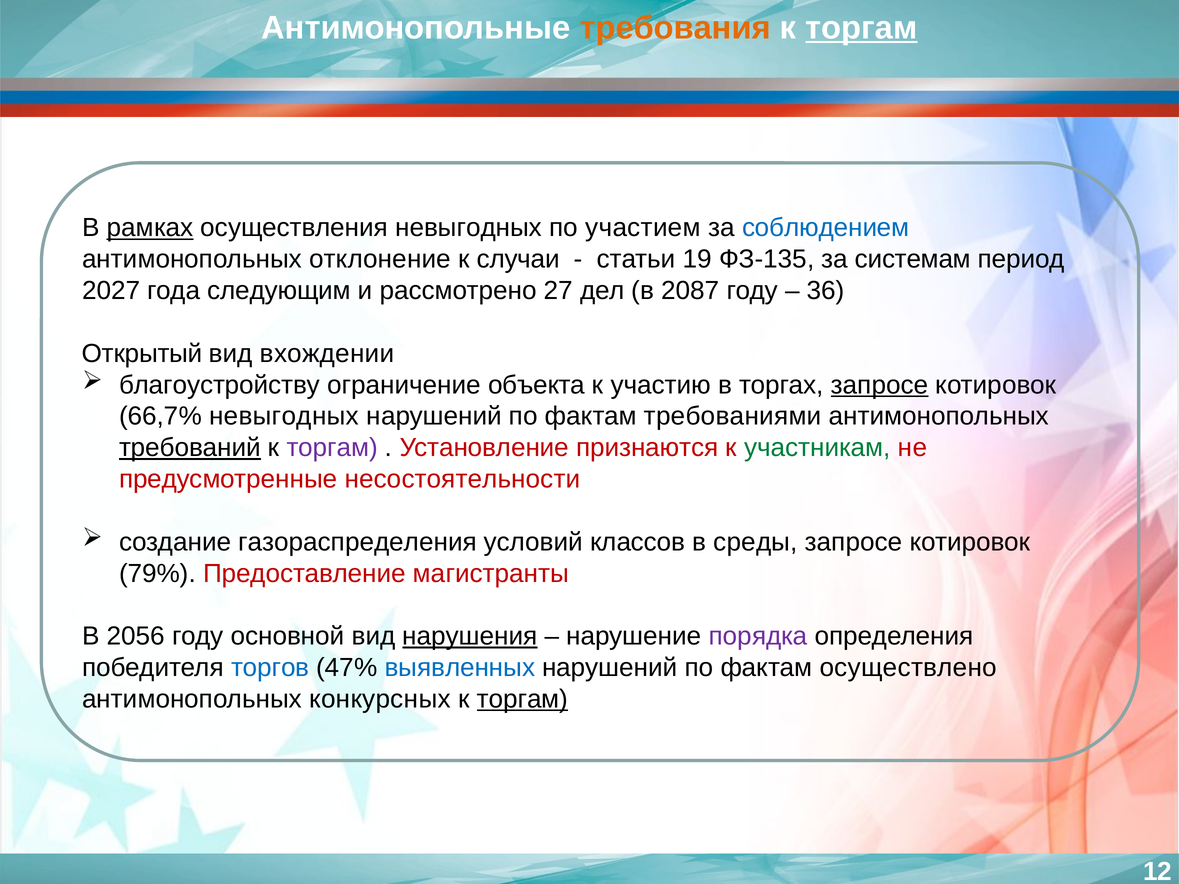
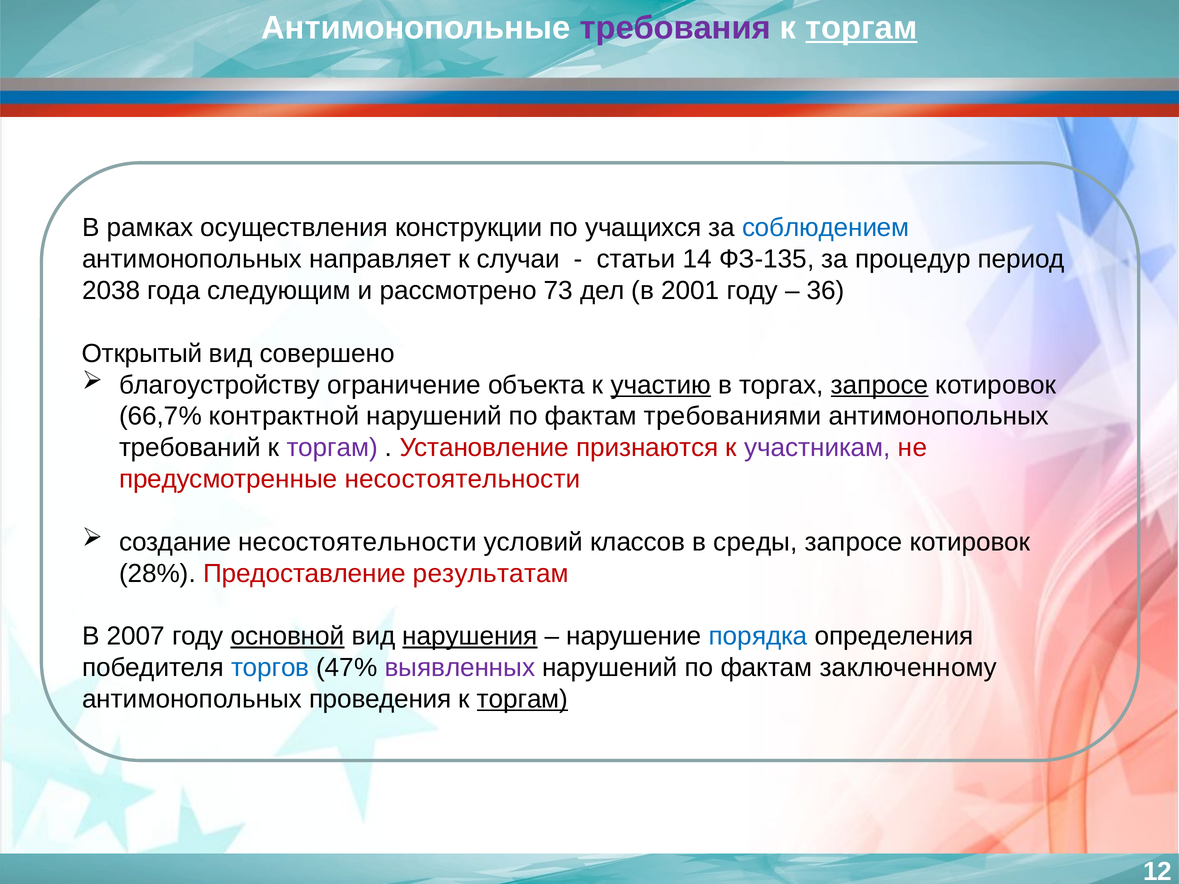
требования colour: orange -> purple
рамках underline: present -> none
осуществления невыгодных: невыгодных -> конструкции
участием: участием -> учащихся
отклонение: отклонение -> направляет
19: 19 -> 14
системам: системам -> процедур
2027: 2027 -> 2038
27: 27 -> 73
2087: 2087 -> 2001
вхождении: вхождении -> совершено
участию underline: none -> present
66,7% невыгодных: невыгодных -> контрактной
требований underline: present -> none
участникам colour: green -> purple
создание газораспределения: газораспределения -> несостоятельности
79%: 79% -> 28%
магистранты: магистранты -> результатам
2056: 2056 -> 2007
основной underline: none -> present
порядка colour: purple -> blue
выявленных colour: blue -> purple
осуществлено: осуществлено -> заключенному
конкурсных: конкурсных -> проведения
